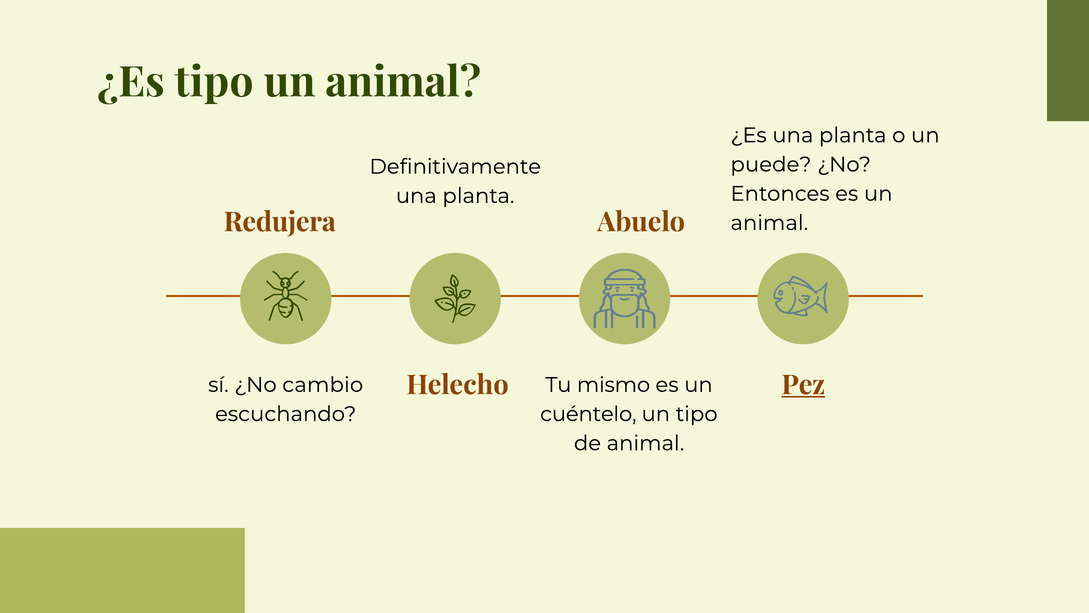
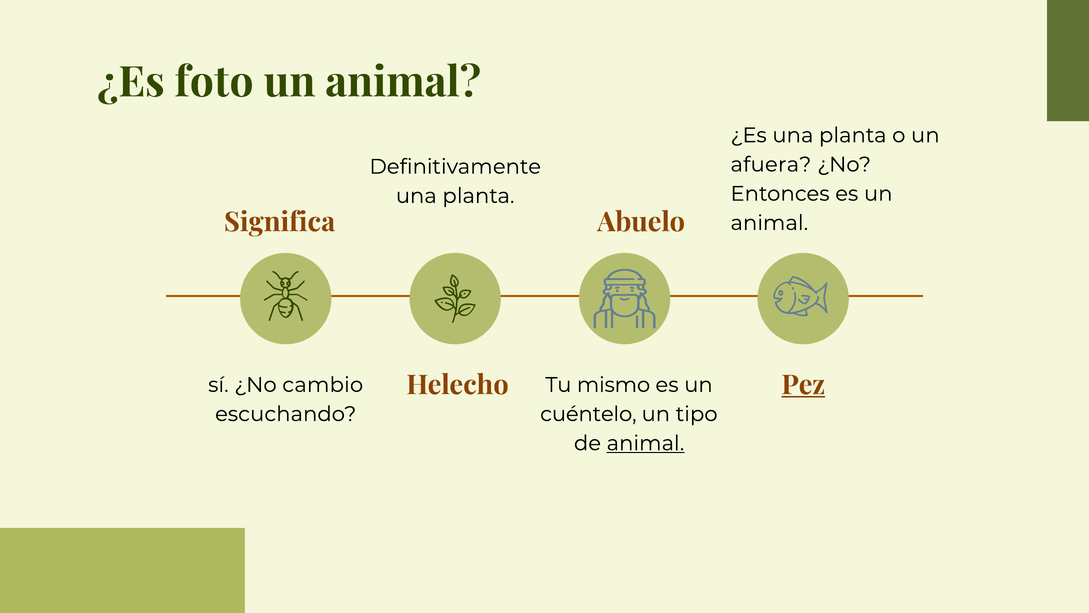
¿Es tipo: tipo -> foto
puede: puede -> afuera
Redujera: Redujera -> Significa
animal at (645, 443) underline: none -> present
